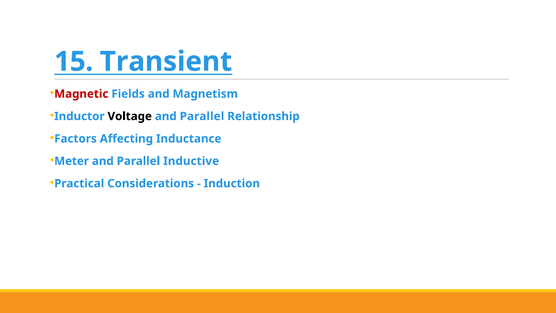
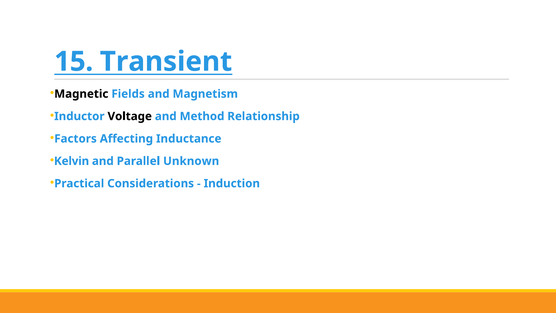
Magnetic colour: red -> black
Parallel at (202, 116): Parallel -> Method
Meter: Meter -> Kelvin
Inductive: Inductive -> Unknown
